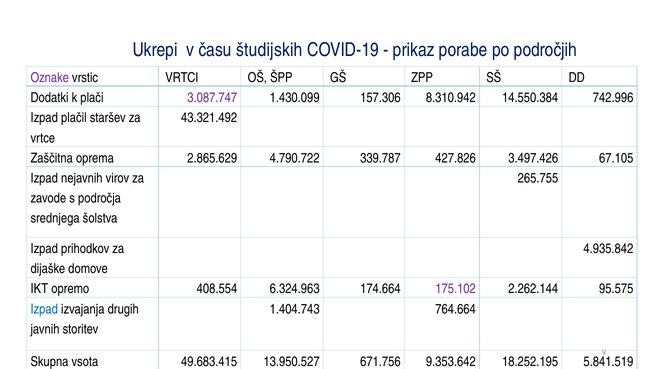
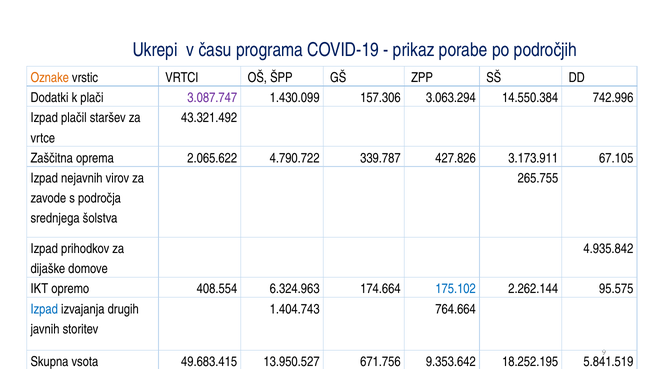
študijskih: študijskih -> programa
Oznake colour: purple -> orange
8.310.942: 8.310.942 -> 3.063.294
2.865.629: 2.865.629 -> 2.065.622
3.497.426: 3.497.426 -> 3.173.911
175.102 colour: purple -> blue
